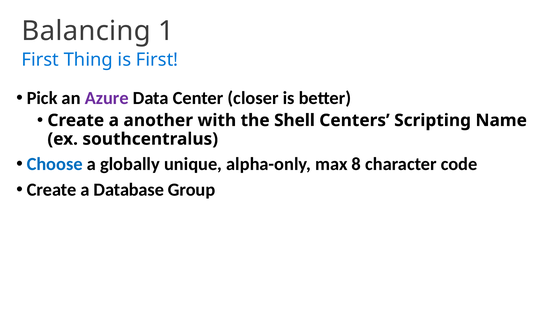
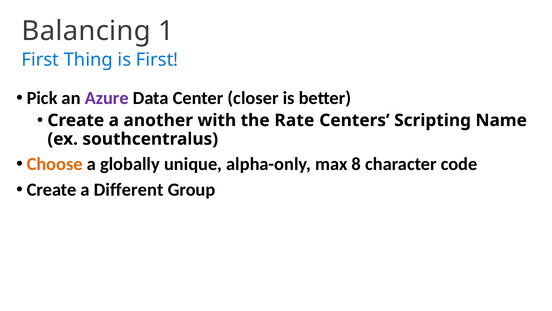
Shell: Shell -> Rate
Choose colour: blue -> orange
Database: Database -> Different
